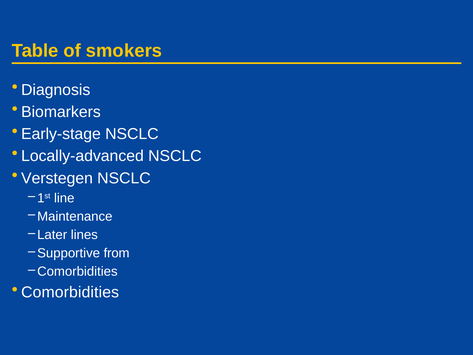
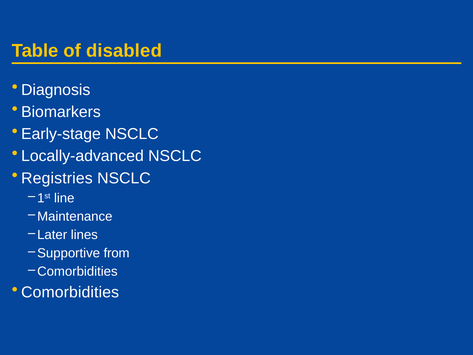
smokers: smokers -> disabled
Verstegen: Verstegen -> Registries
